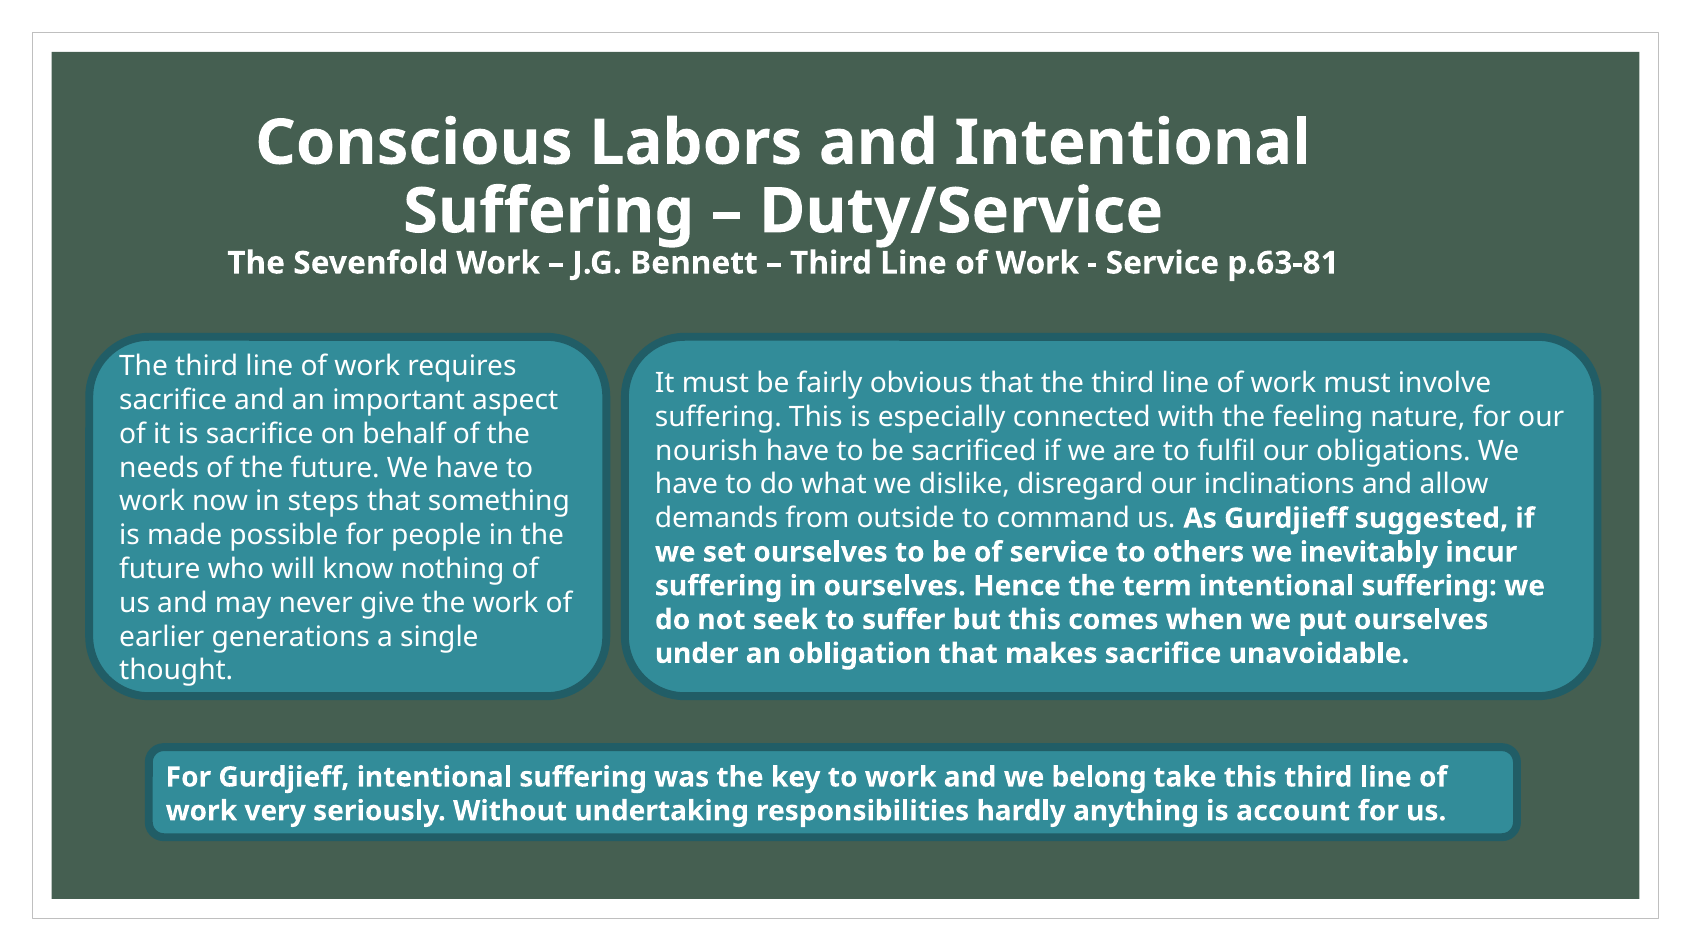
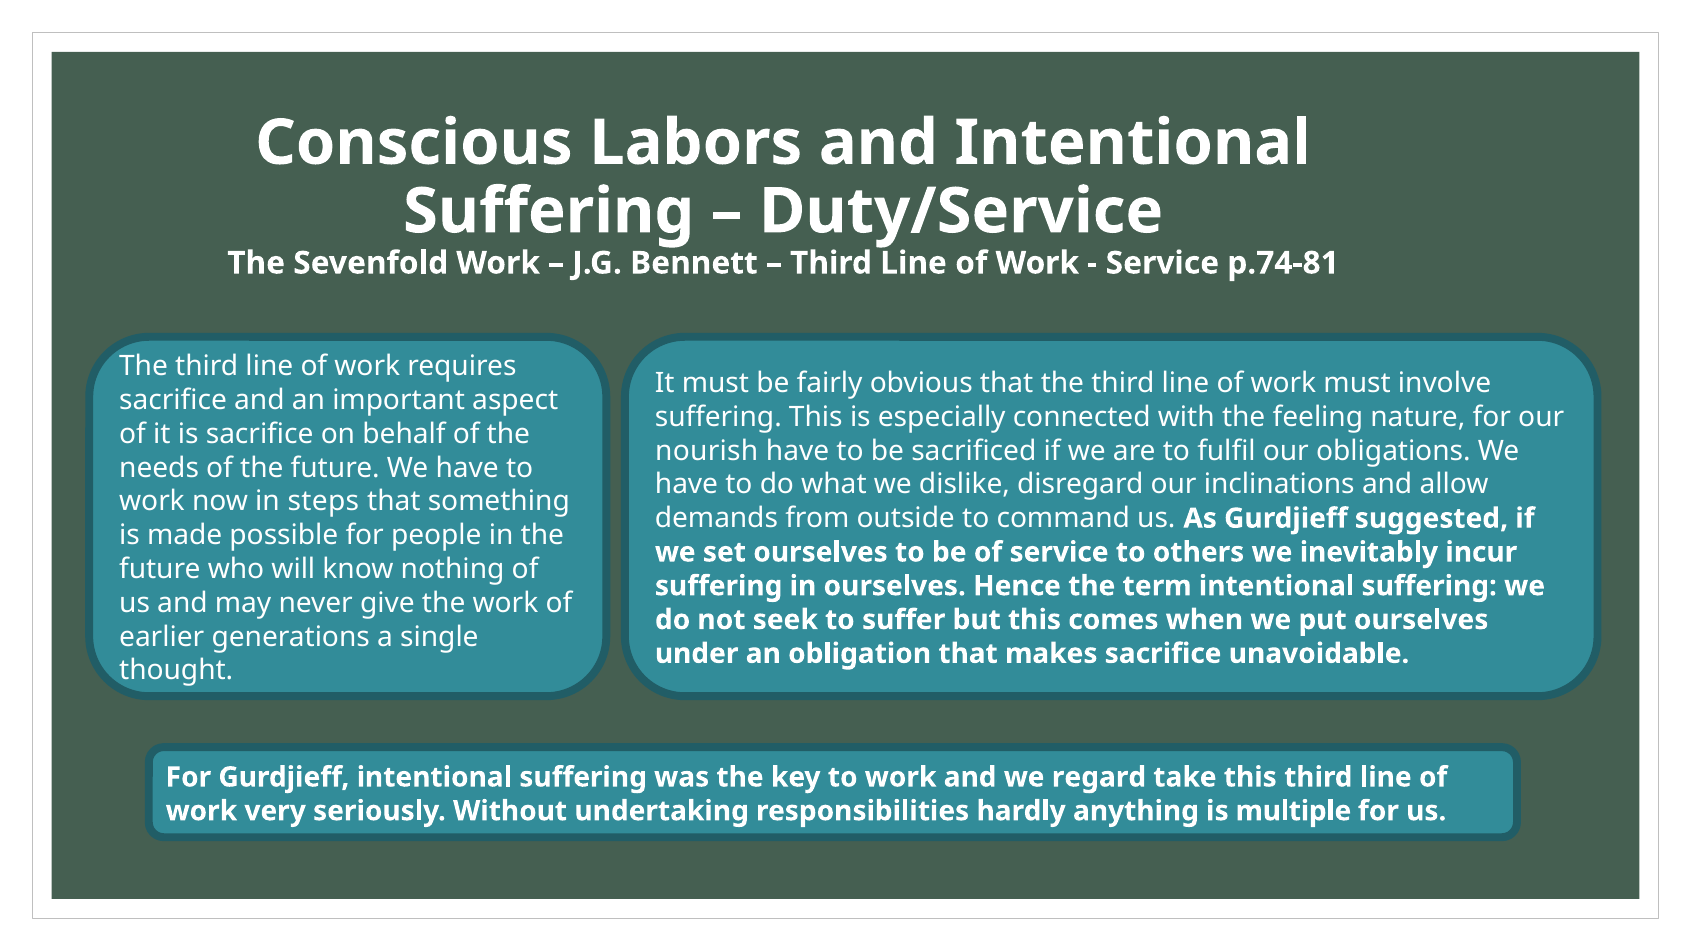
p.63-81: p.63-81 -> p.74-81
belong: belong -> regard
account: account -> multiple
